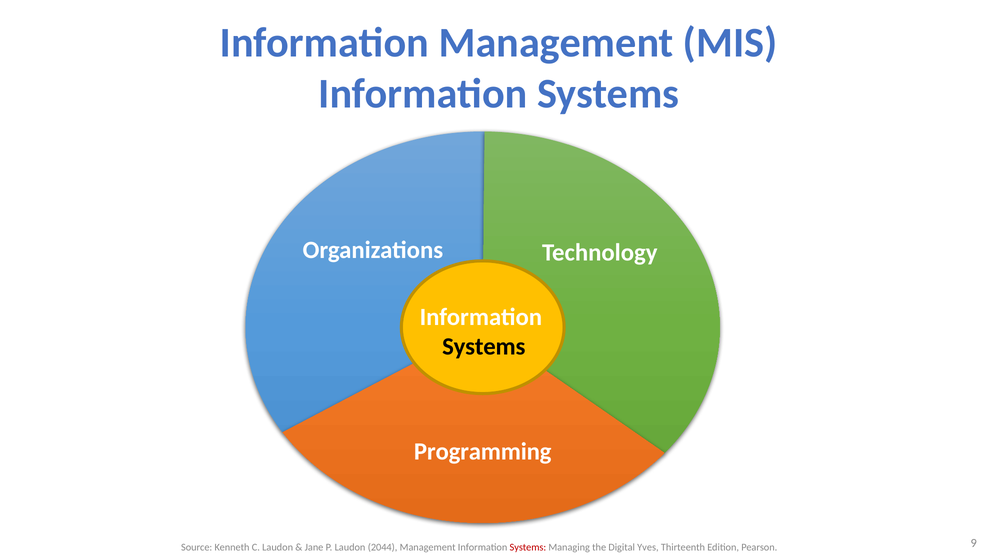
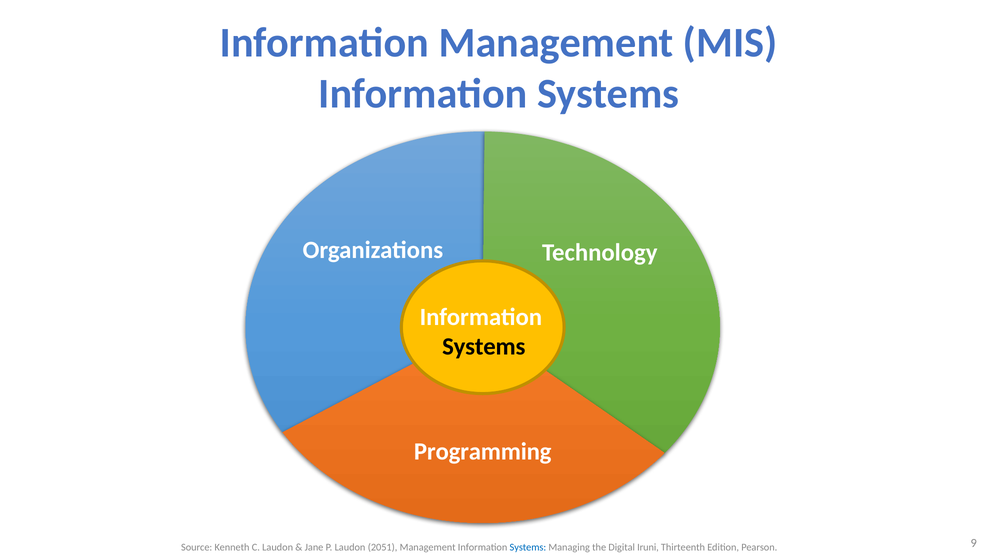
2044: 2044 -> 2051
Systems at (528, 547) colour: red -> blue
Yves: Yves -> Iruni
